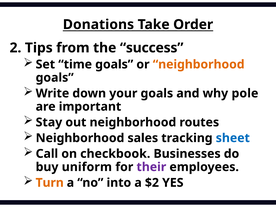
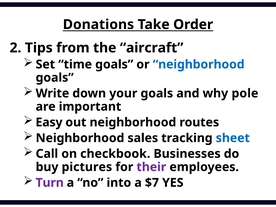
success: success -> aircraft
neighborhood at (199, 64) colour: orange -> blue
Stay: Stay -> Easy
uniform: uniform -> pictures
Turn colour: orange -> purple
$2: $2 -> $7
